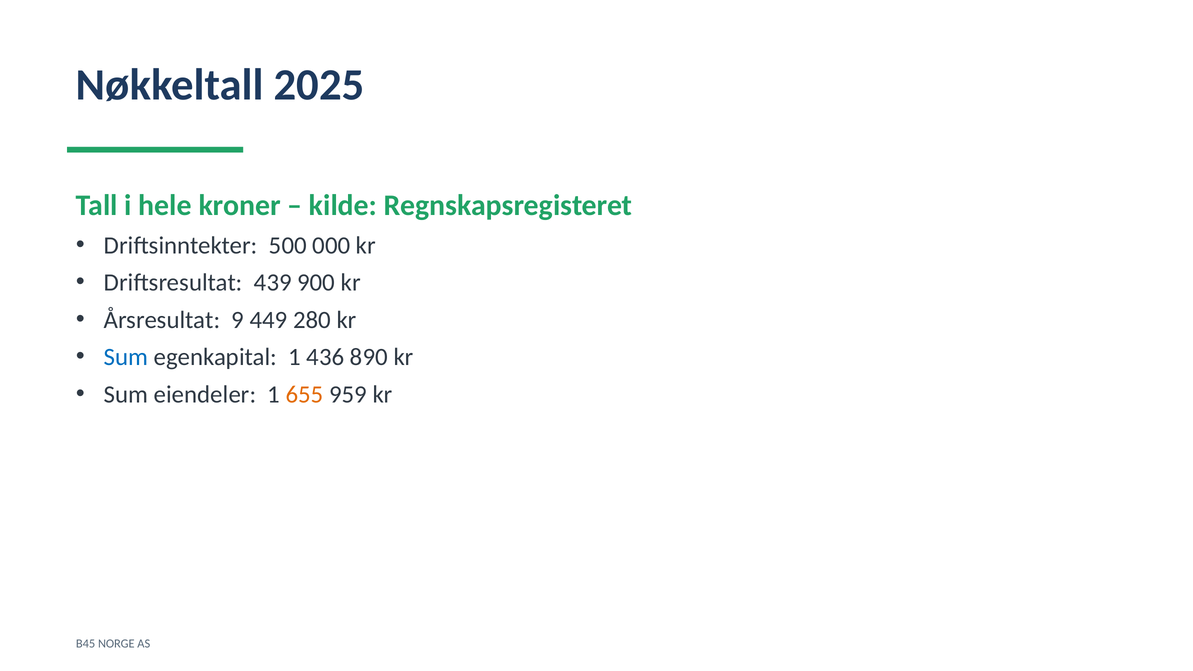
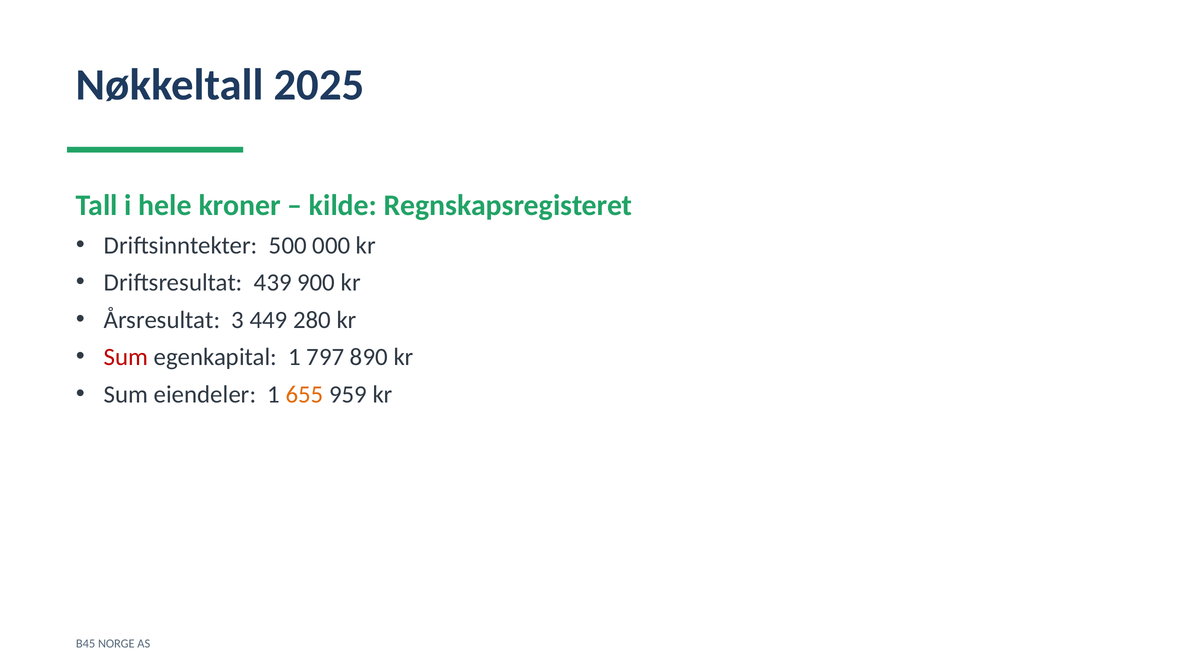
9: 9 -> 3
Sum at (126, 357) colour: blue -> red
436: 436 -> 797
